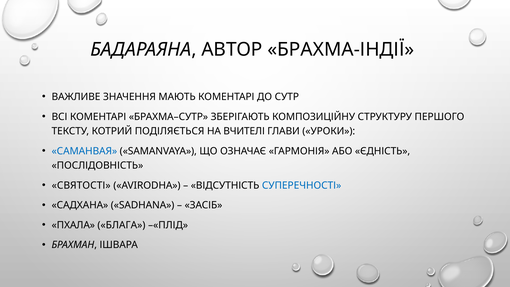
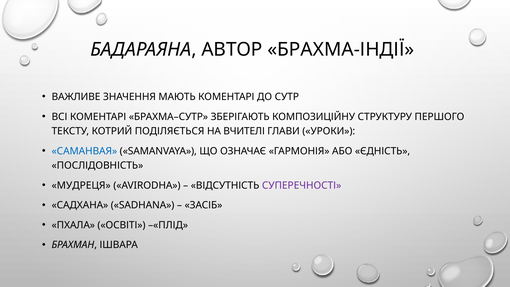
СВЯТОСТІ: СВЯТОСТІ -> МУДРЕЦЯ
СУПЕРЕЧНОСТІ colour: blue -> purple
БЛАГА: БЛАГА -> ОСВІТІ
